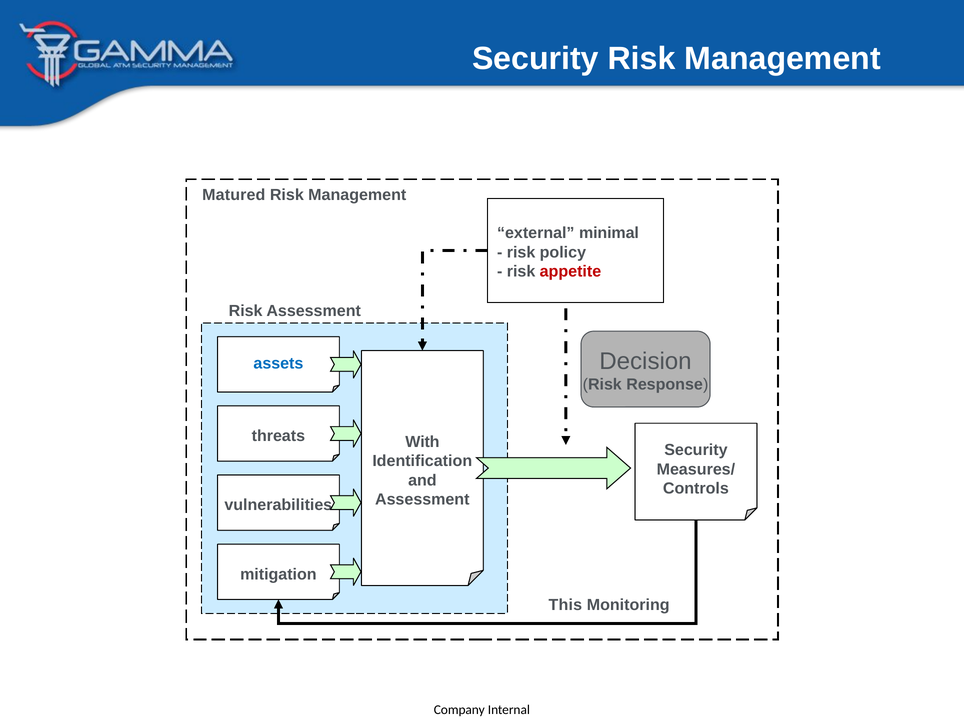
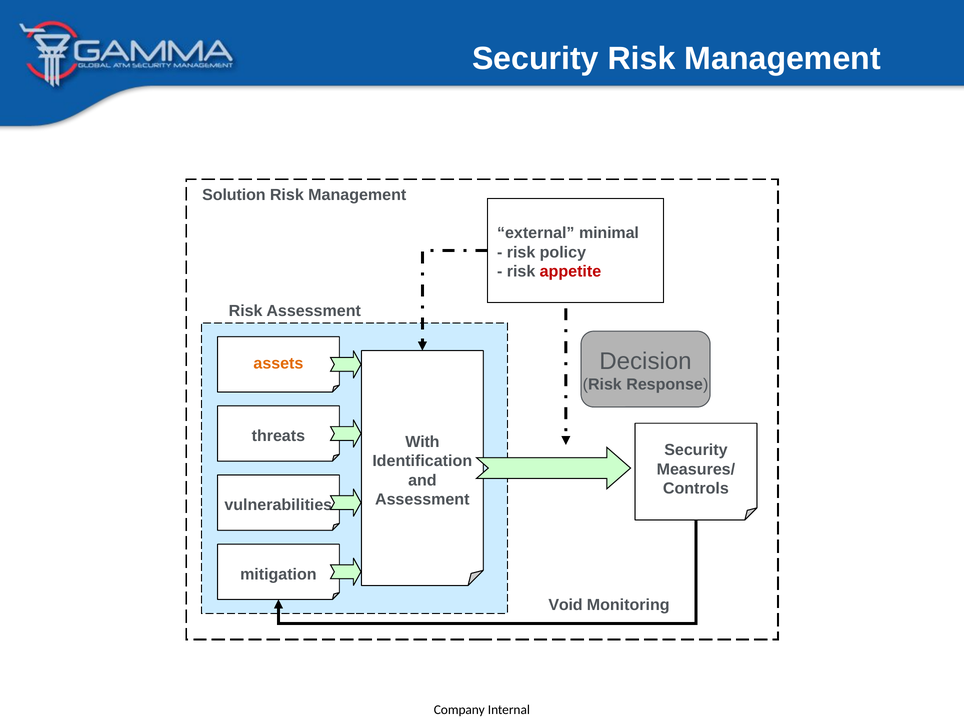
Matured: Matured -> Solution
assets colour: blue -> orange
This: This -> Void
